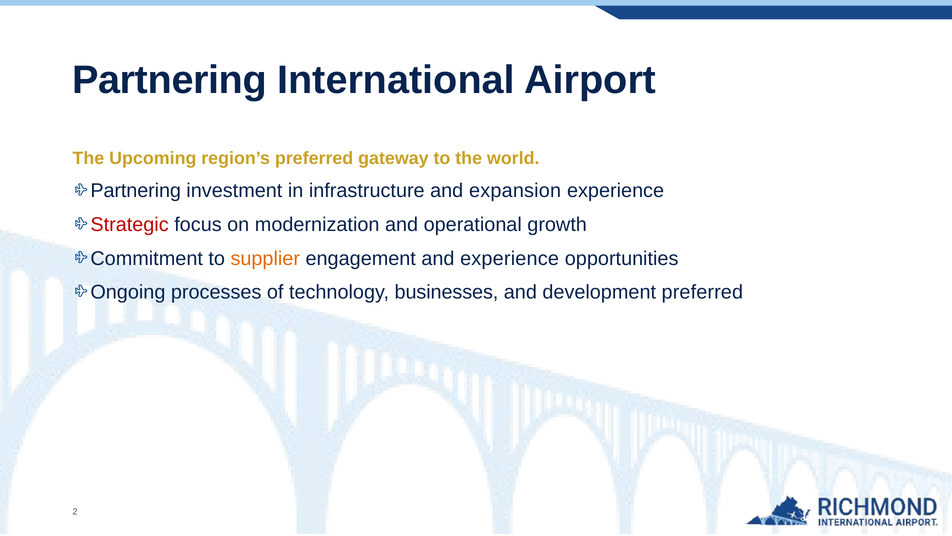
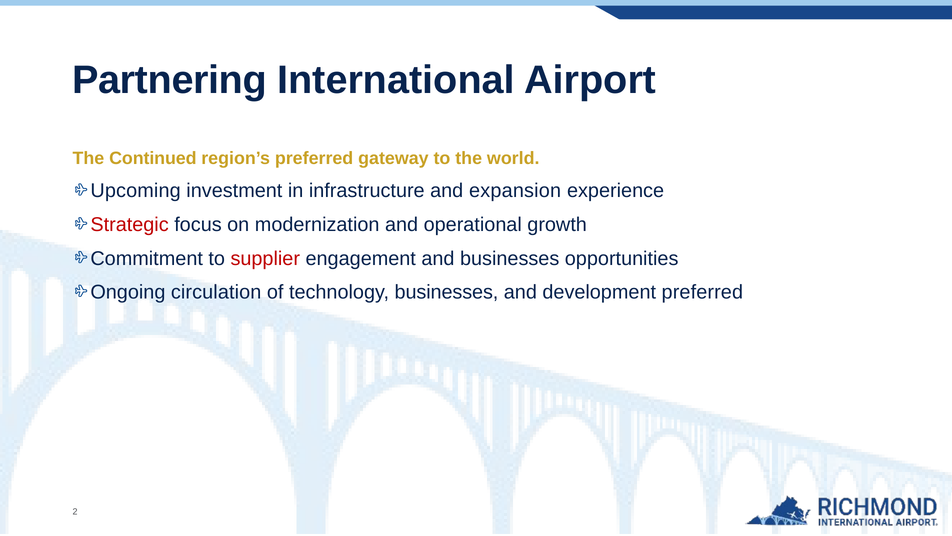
Upcoming: Upcoming -> Continued
Partnering at (136, 191): Partnering -> Upcoming
supplier colour: orange -> red
and experience: experience -> businesses
processes: processes -> circulation
